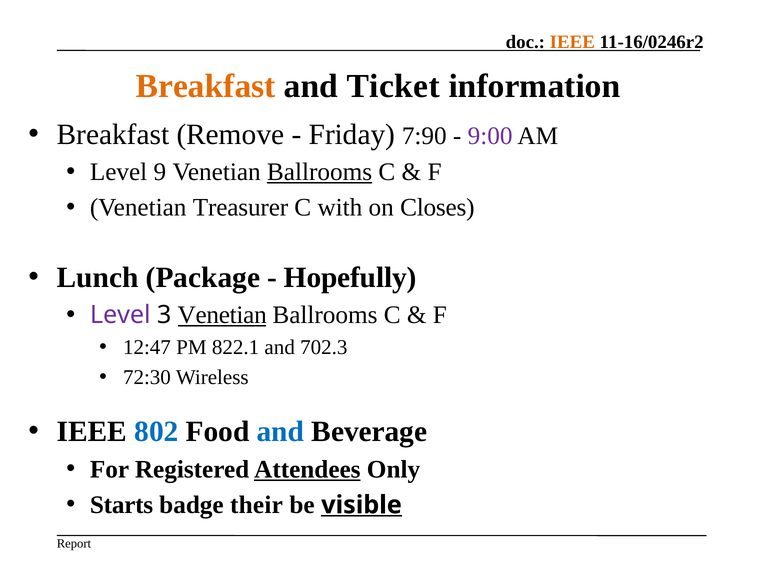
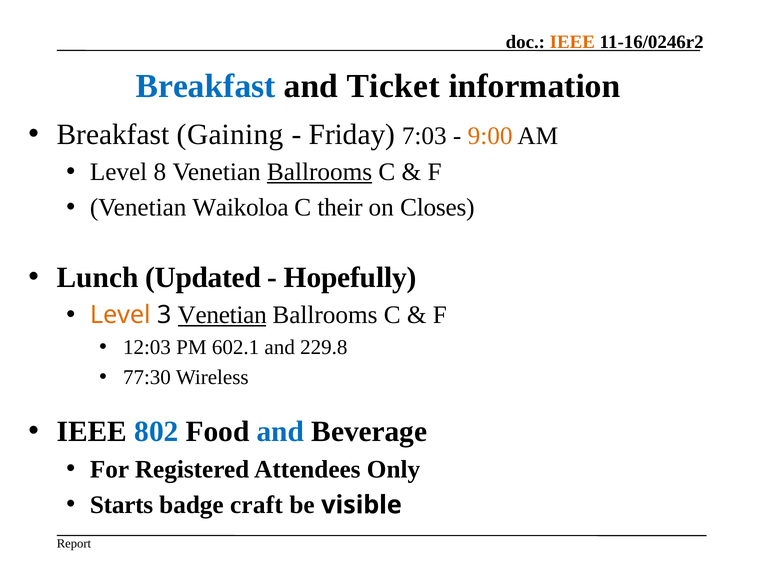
Breakfast at (206, 86) colour: orange -> blue
Remove: Remove -> Gaining
7:90: 7:90 -> 7:03
9:00 colour: purple -> orange
9: 9 -> 8
Treasurer: Treasurer -> Waikoloa
with: with -> their
Package: Package -> Updated
Level at (120, 316) colour: purple -> orange
12:47: 12:47 -> 12:03
822.1: 822.1 -> 602.1
702.3: 702.3 -> 229.8
72:30: 72:30 -> 77:30
Attendees underline: present -> none
their: their -> craft
visible underline: present -> none
